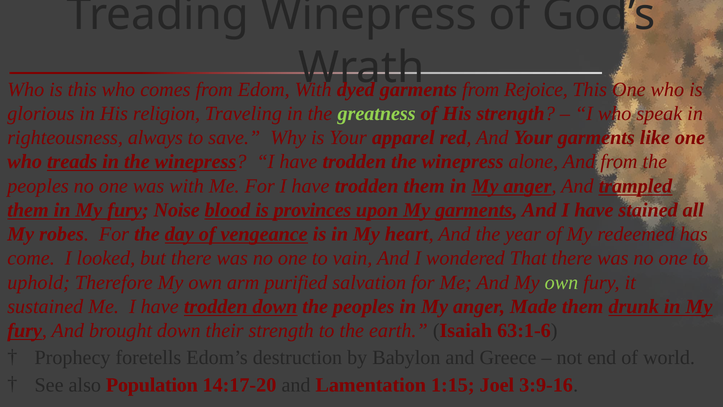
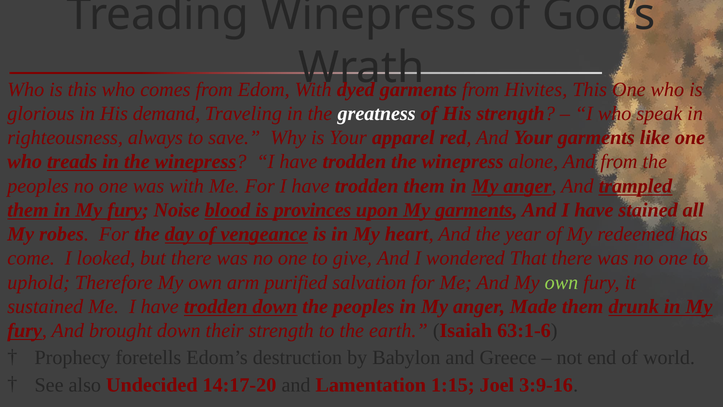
Rejoice: Rejoice -> Hivites
religion: religion -> demand
greatness colour: light green -> white
vain: vain -> give
Population: Population -> Undecided
